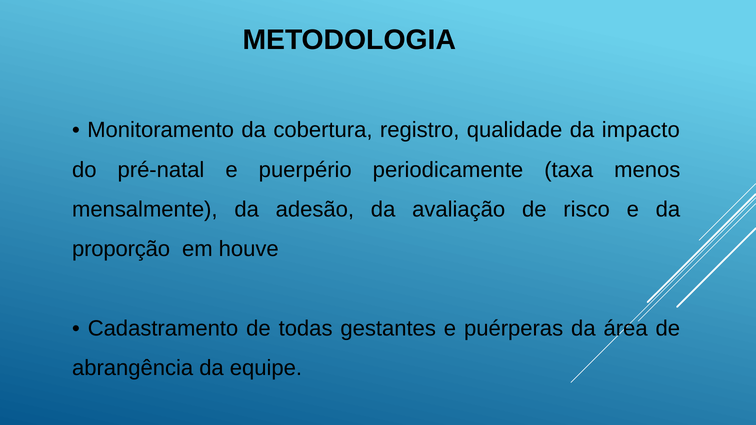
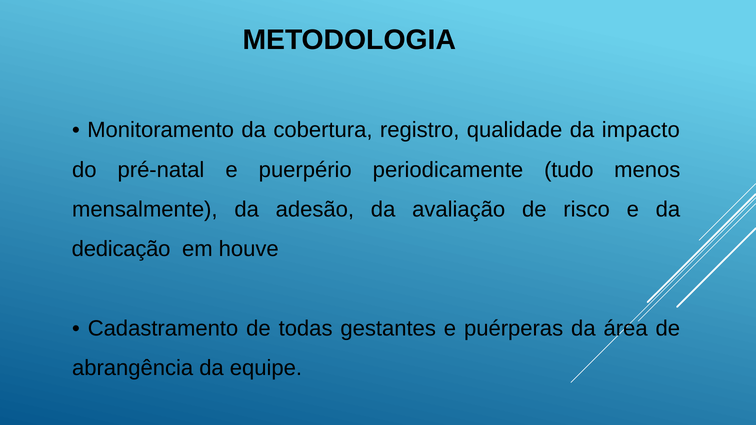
taxa: taxa -> tudo
proporção: proporção -> dedicação
